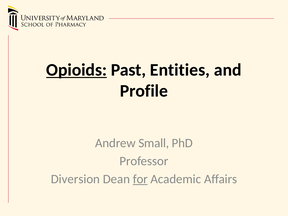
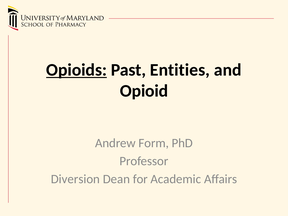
Profile: Profile -> Opioid
Small: Small -> Form
for underline: present -> none
